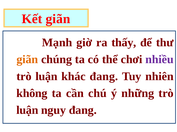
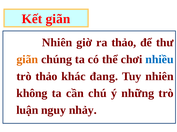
Mạnh at (57, 43): Mạnh -> Nhiên
ra thấy: thấy -> thảo
nhiều colour: purple -> blue
luận at (46, 77): luận -> thảo
nguy đang: đang -> nhảy
